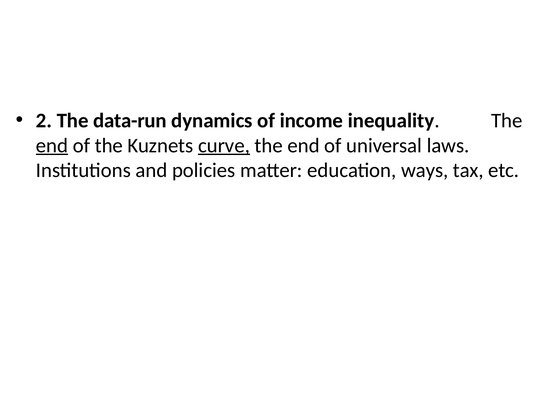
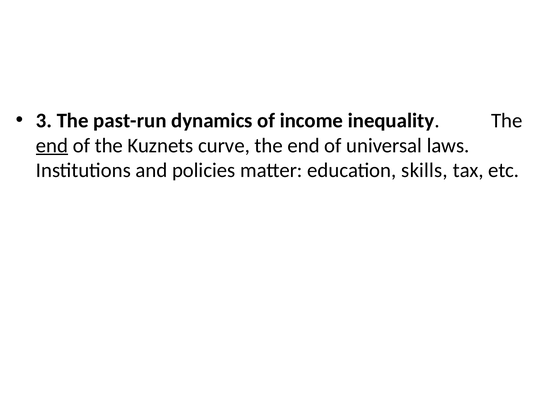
2: 2 -> 3
data-run: data-run -> past-run
curve underline: present -> none
ways: ways -> skills
